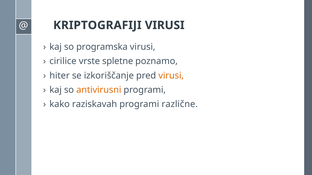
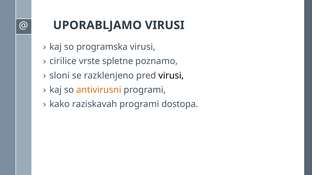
KRIPTOGRAFIJI: KRIPTOGRAFIJI -> UPORABLJAMO
hiter: hiter -> sloni
izkoriščanje: izkoriščanje -> razklenjeno
virusi at (171, 76) colour: orange -> black
različne: različne -> dostopa
